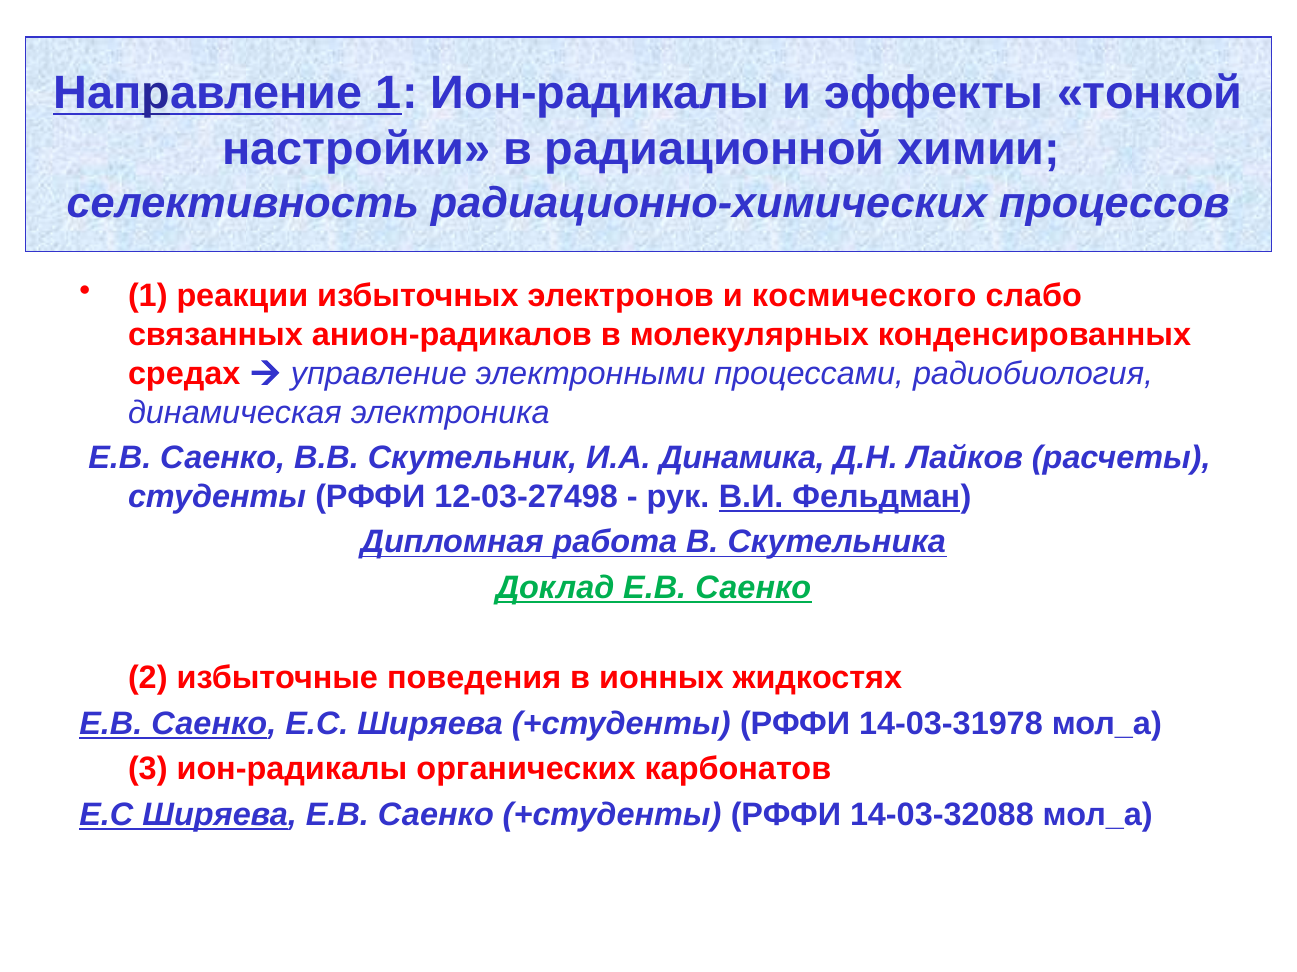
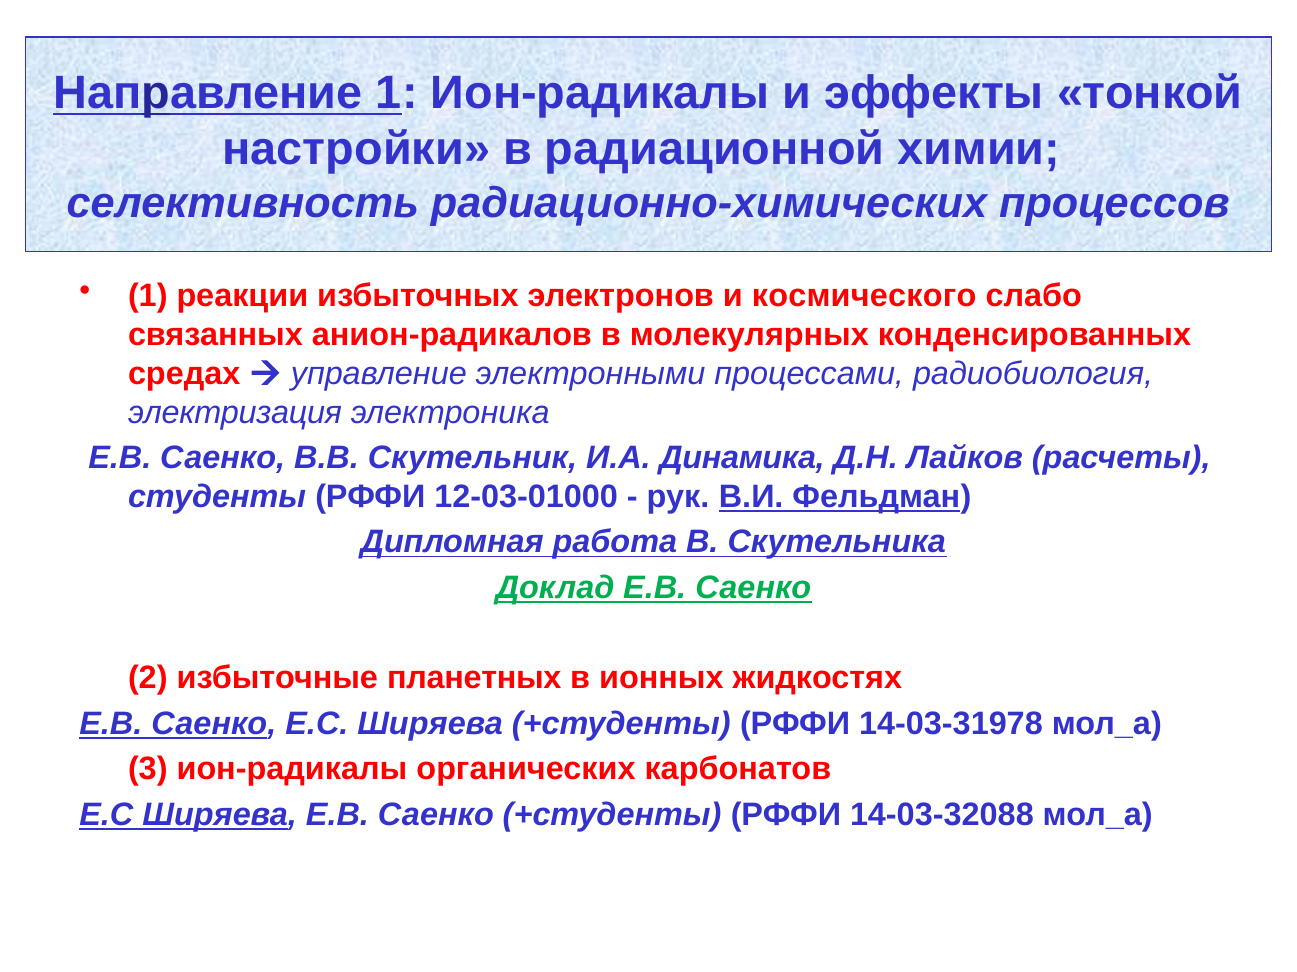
динамическая: динамическая -> электризация
12-03-27498: 12-03-27498 -> 12-03-01000
поведения: поведения -> планетных
